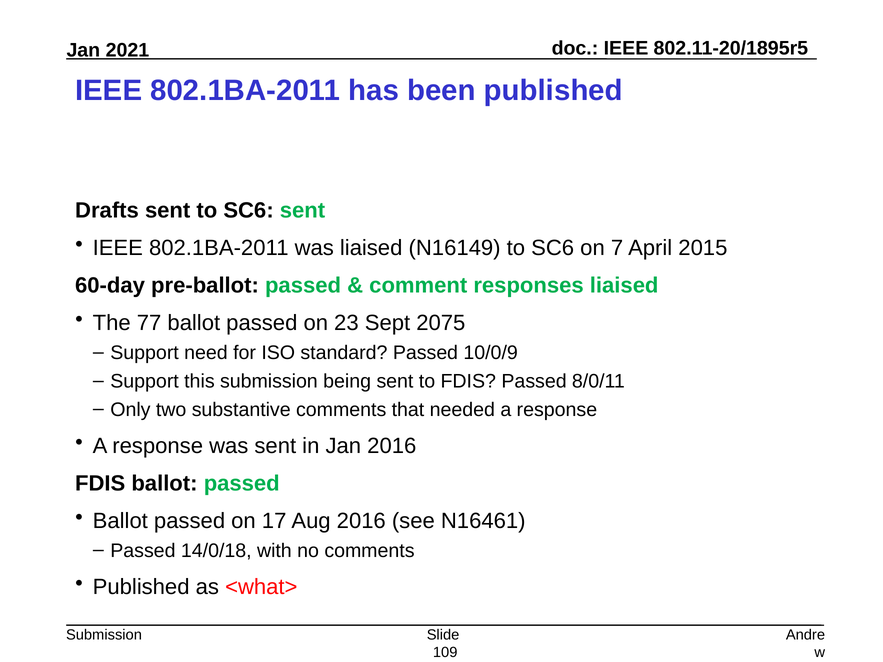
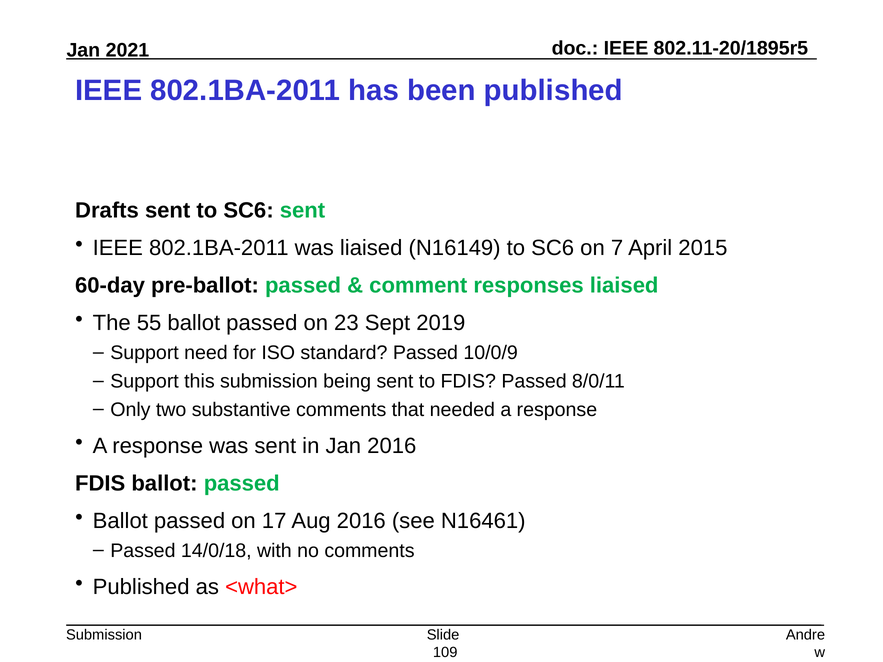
77: 77 -> 55
2075: 2075 -> 2019
